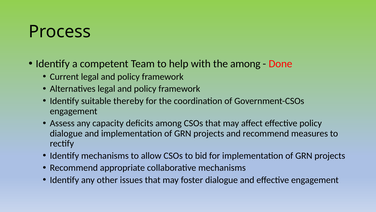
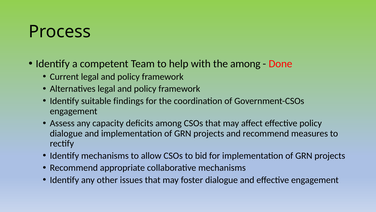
thereby: thereby -> findings
